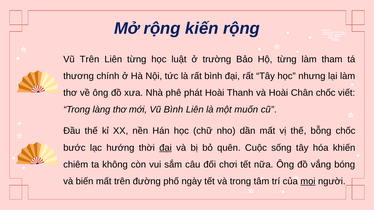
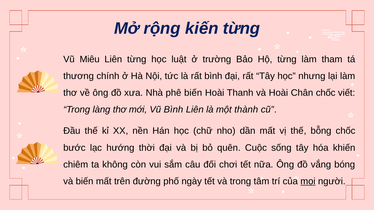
kiến rộng: rộng -> từng
Vũ Trên: Trên -> Miêu
phê phát: phát -> biến
muốn: muốn -> thành
đại at (166, 148) underline: present -> none
